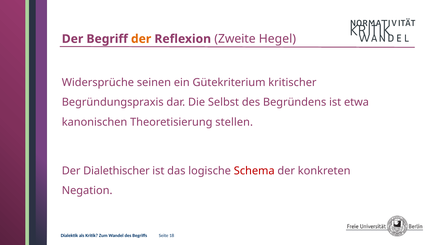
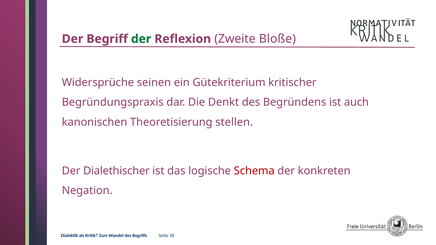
der at (141, 39) colour: orange -> green
Hegel: Hegel -> Bloße
Selbst: Selbst -> Denkt
etwa: etwa -> auch
